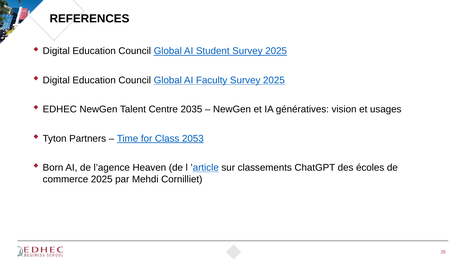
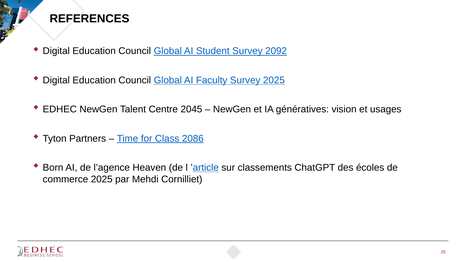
Student Survey 2025: 2025 -> 2092
2035: 2035 -> 2045
2053: 2053 -> 2086
